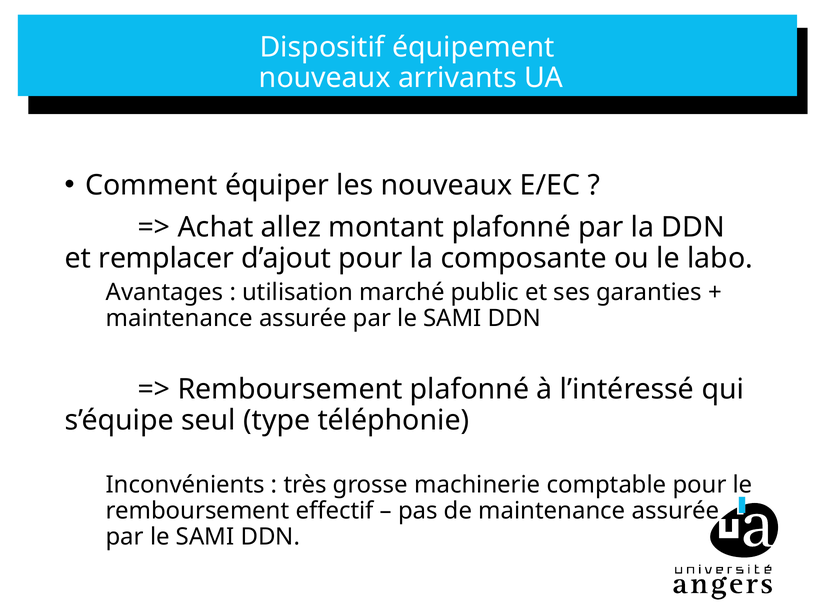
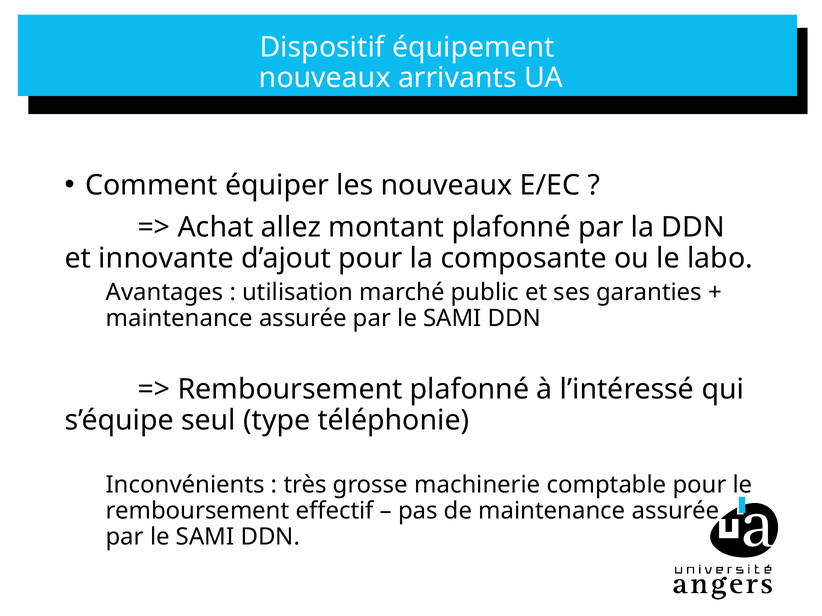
remplacer: remplacer -> innovante
